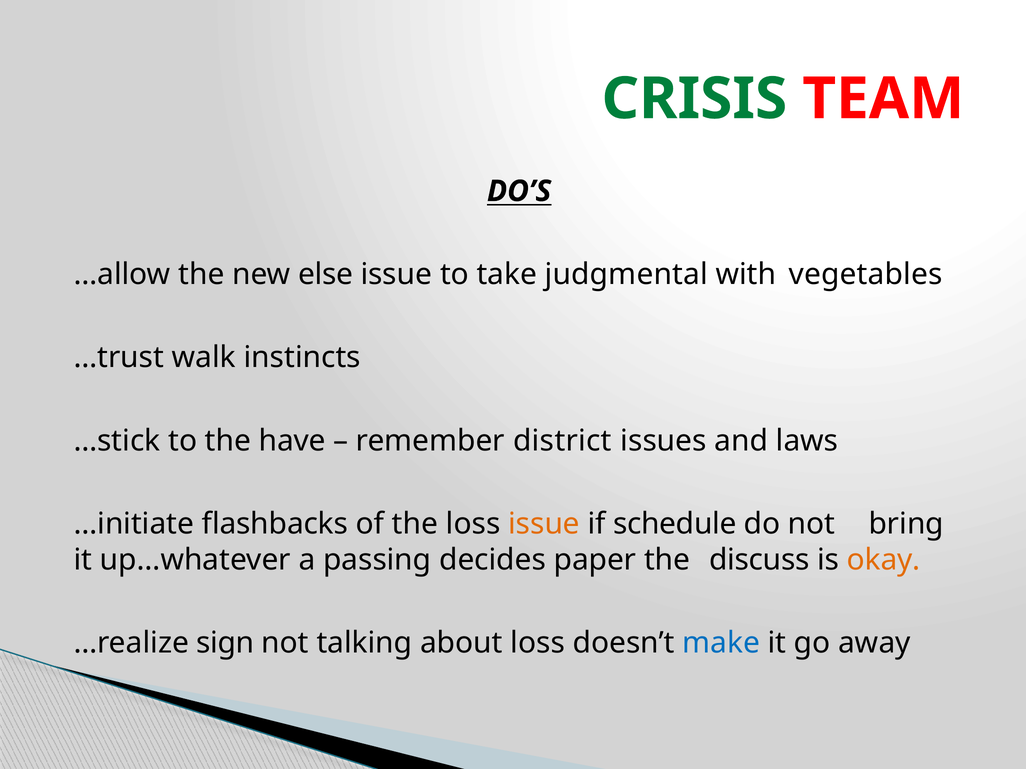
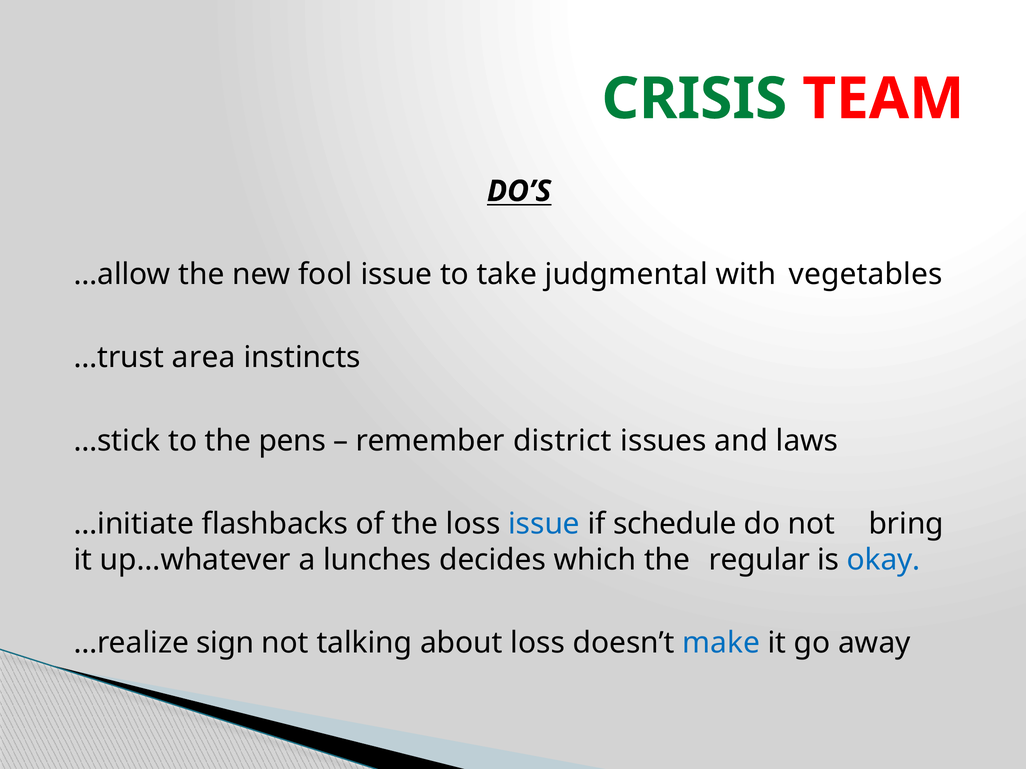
else: else -> fool
walk: walk -> area
have: have -> pens
issue at (544, 524) colour: orange -> blue
passing: passing -> lunches
paper: paper -> which
discuss: discuss -> regular
okay colour: orange -> blue
